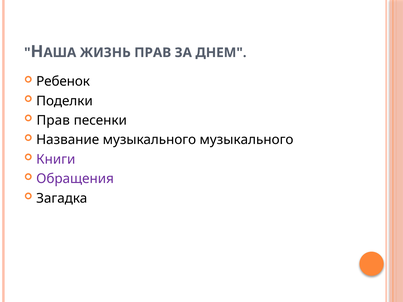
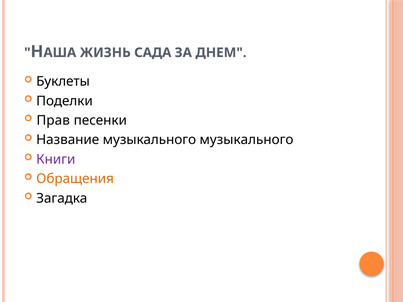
ЖИЗНЬ ПРАВ: ПРАВ -> САДА
Ребенок: Ребенок -> Буклеты
Обращения colour: purple -> orange
